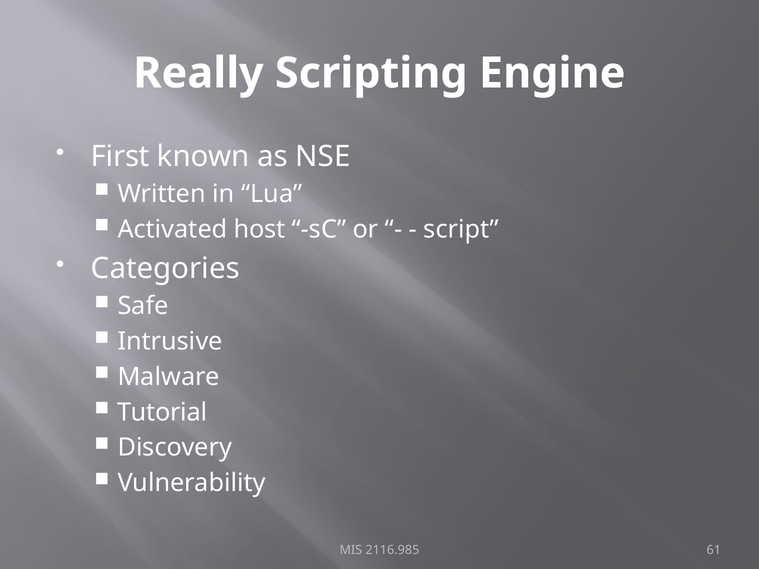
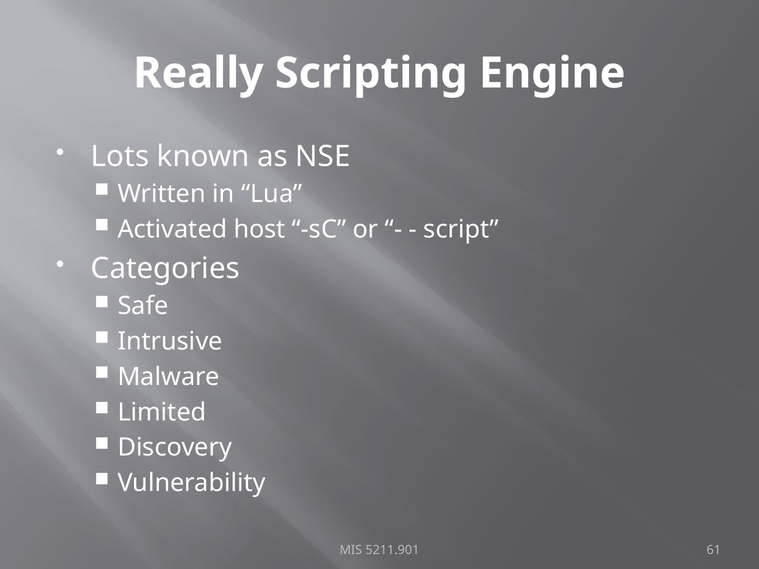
First: First -> Lots
Tutorial: Tutorial -> Limited
2116.985: 2116.985 -> 5211.901
